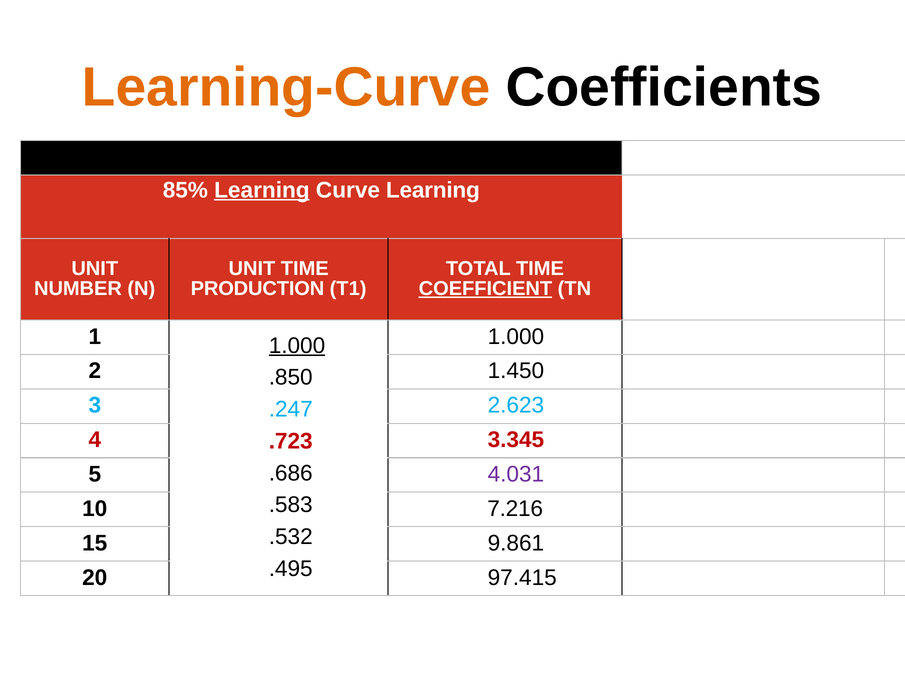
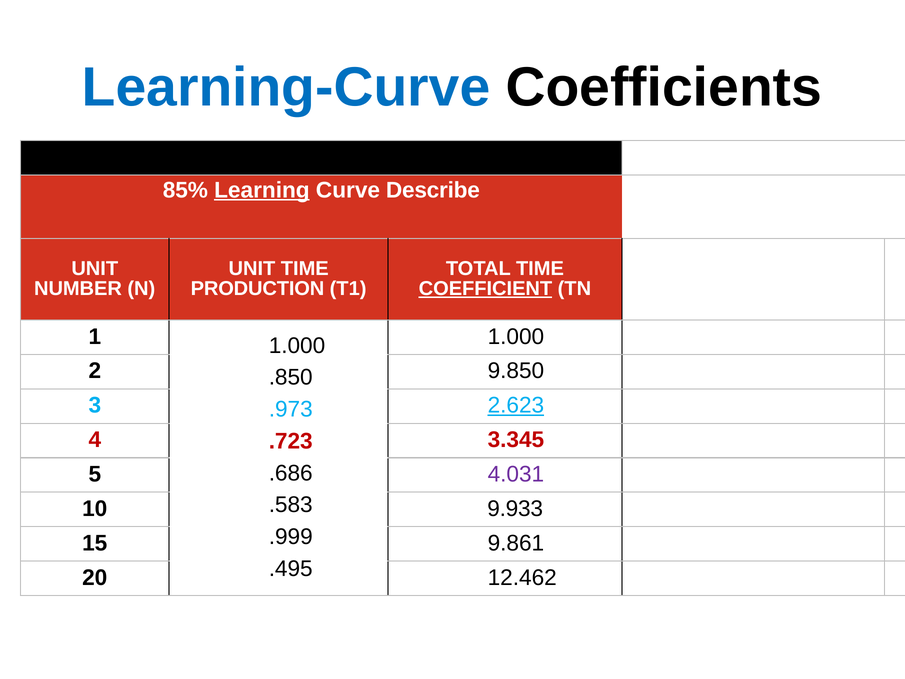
Learning-Curve colour: orange -> blue
Curve Learning: Learning -> Describe
1.000 at (297, 345) underline: present -> none
1.450: 1.450 -> 9.850
2.623 underline: none -> present
.247: .247 -> .973
7.216: 7.216 -> 9.933
.532: .532 -> .999
97.415: 97.415 -> 12.462
